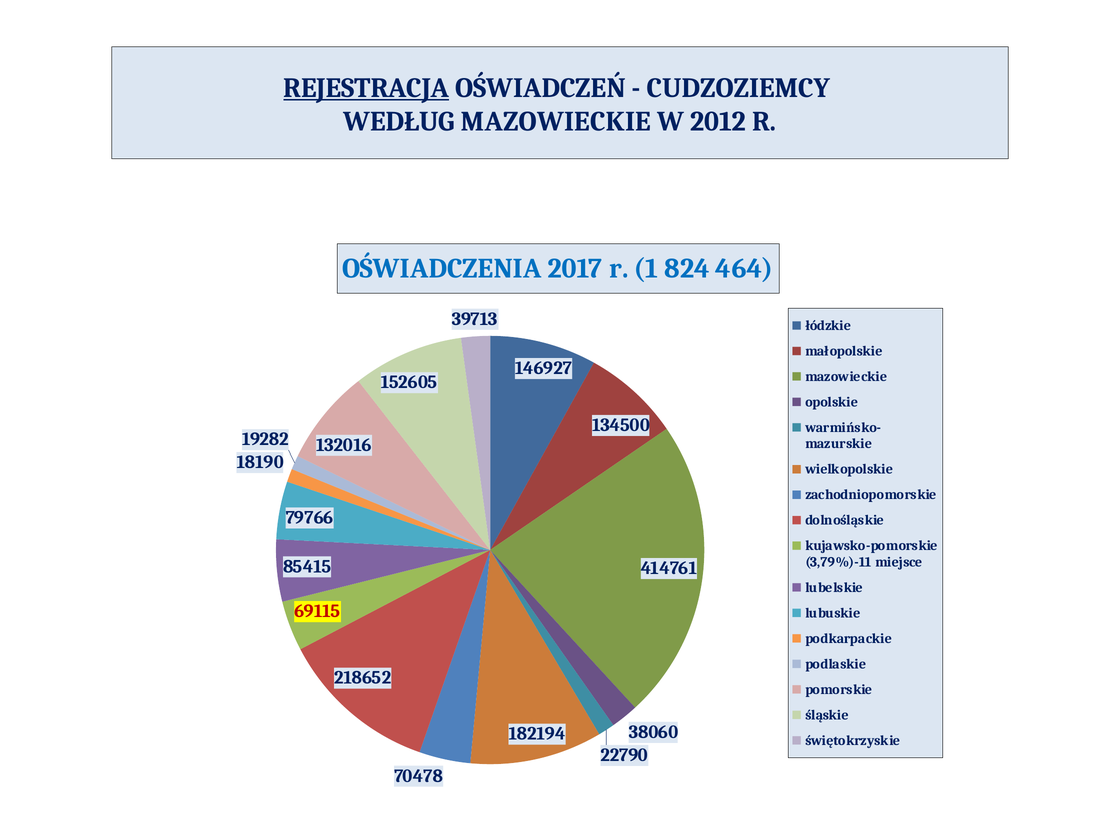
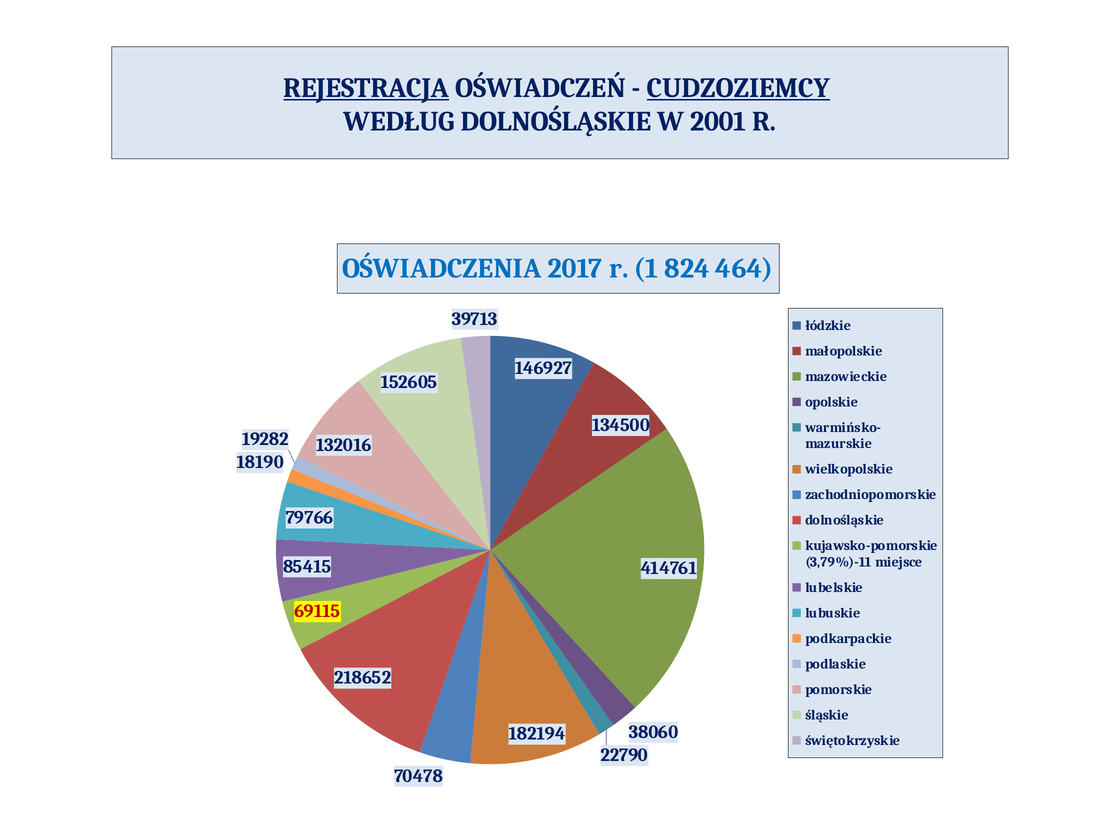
CUDZOZIEMCY underline: none -> present
WEDŁUG MAZOWIECKIE: MAZOWIECKIE -> DOLNOŚLĄSKIE
2012: 2012 -> 2001
